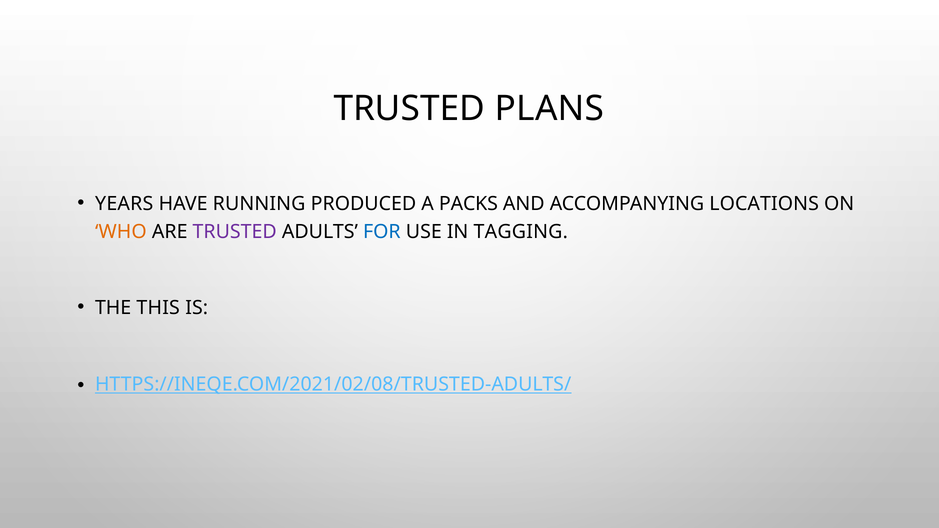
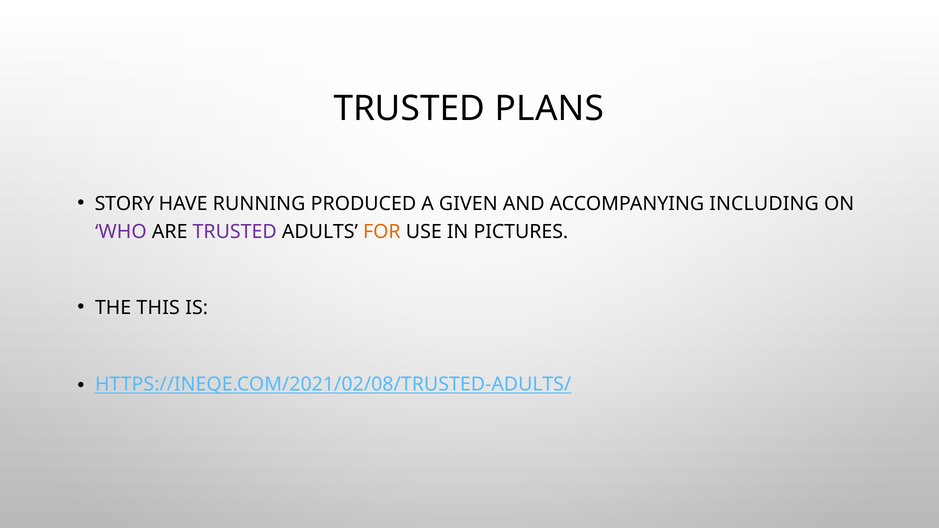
YEARS: YEARS -> STORY
PACKS: PACKS -> GIVEN
LOCATIONS: LOCATIONS -> INCLUDING
WHO colour: orange -> purple
FOR colour: blue -> orange
TAGGING: TAGGING -> PICTURES
